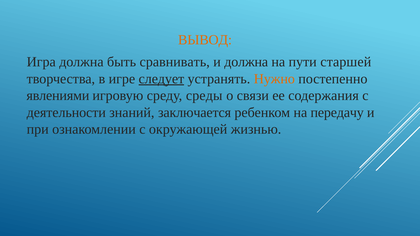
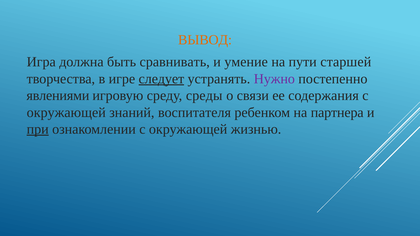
и должна: должна -> умение
Нужно colour: orange -> purple
деятельности at (66, 113): деятельности -> окружающей
заключается: заключается -> воспитателя
передачу: передачу -> партнера
при underline: none -> present
